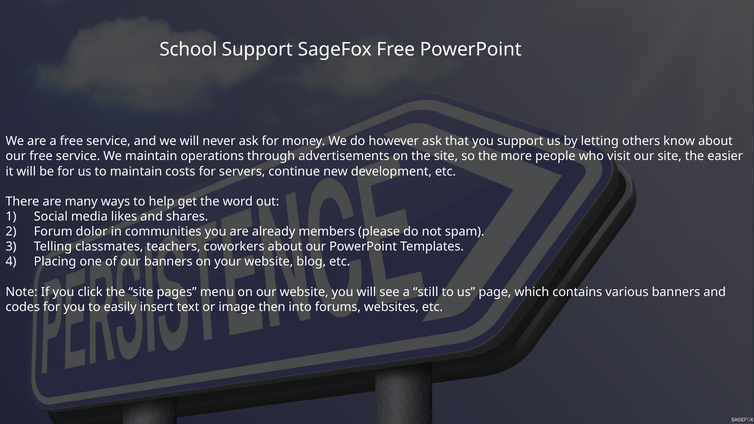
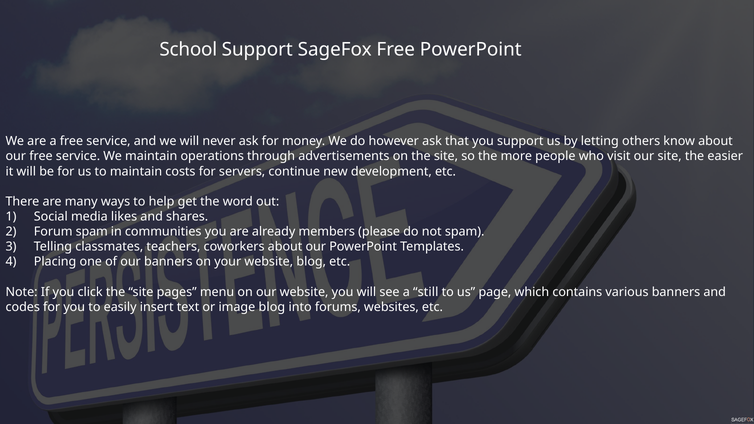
Forum dolor: dolor -> spam
image then: then -> blog
